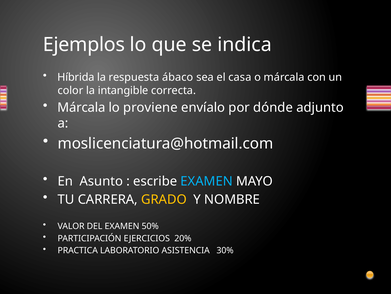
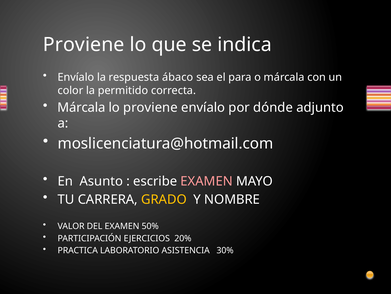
Ejemplos at (84, 45): Ejemplos -> Proviene
Híbrida at (76, 77): Híbrida -> Envíalo
casa: casa -> para
intangible: intangible -> permitido
EXAMEN at (207, 181) colour: light blue -> pink
